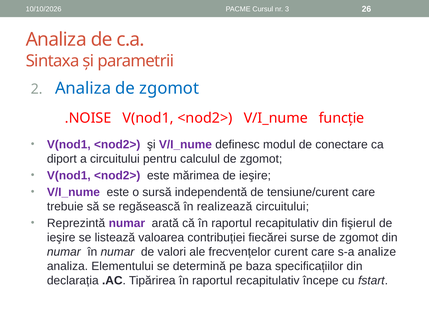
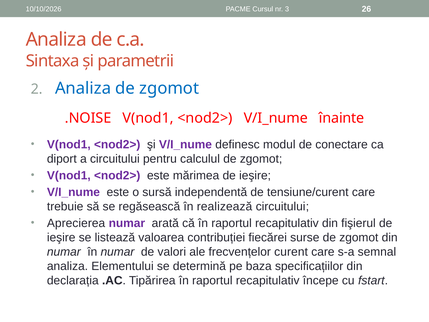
funcție: funcție -> înainte
Reprezintă: Reprezintă -> Aprecierea
analize: analize -> semnal
